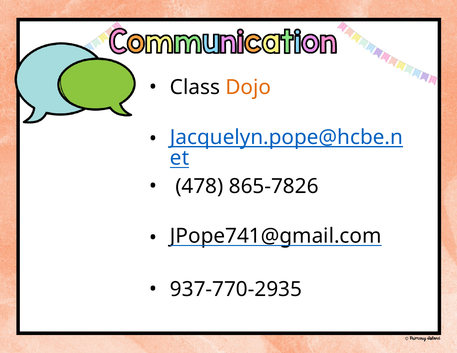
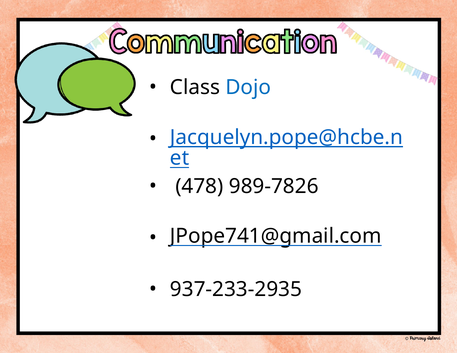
Dojo colour: orange -> blue
865-7826: 865-7826 -> 989-7826
937-770-2935: 937-770-2935 -> 937-233-2935
